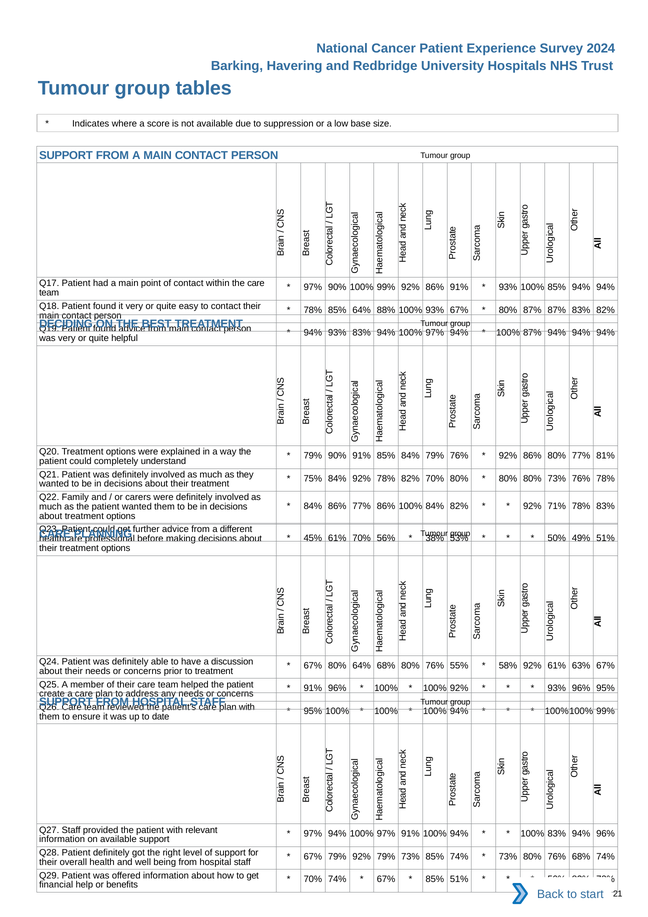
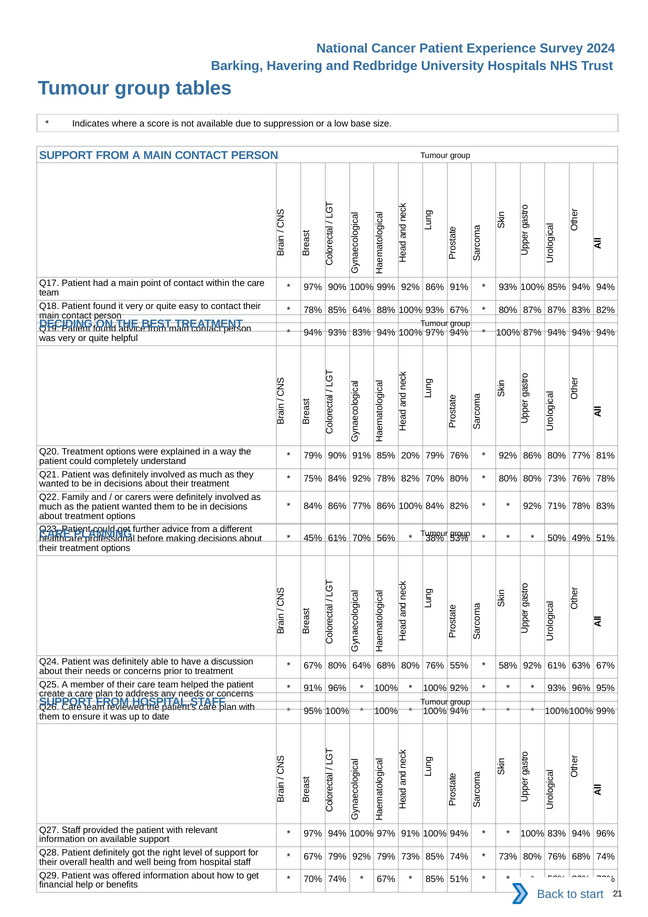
85% 84%: 84% -> 20%
